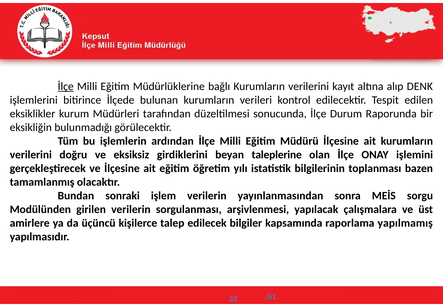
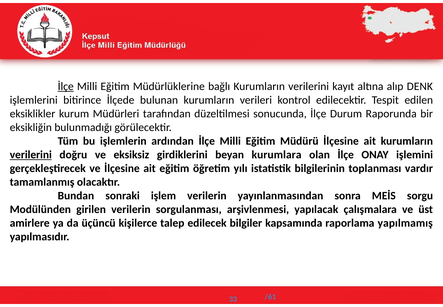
verilerini at (31, 155) underline: none -> present
taleplerine: taleplerine -> kurumlara
bazen: bazen -> vardır
